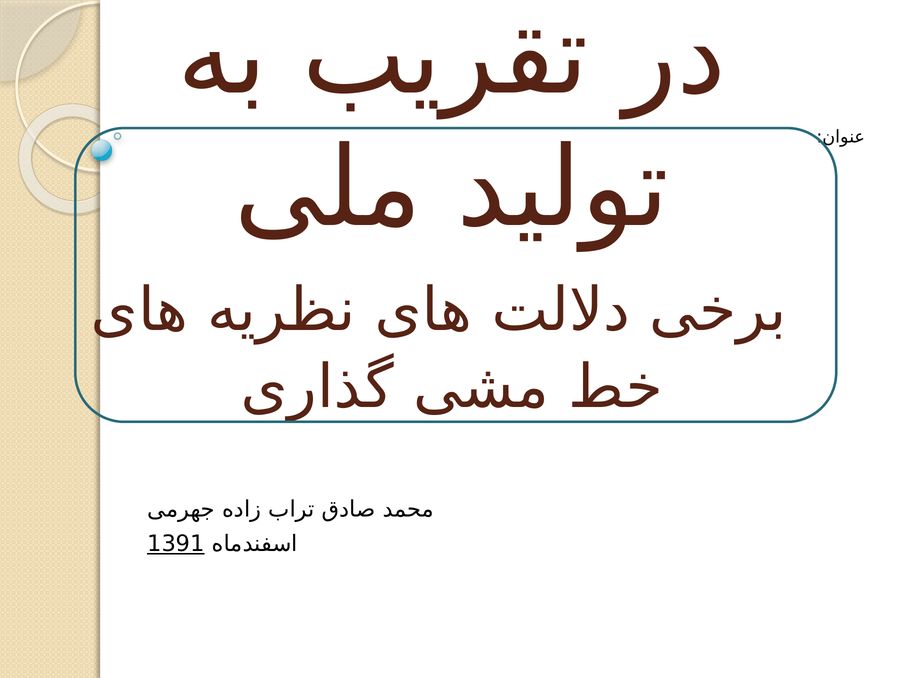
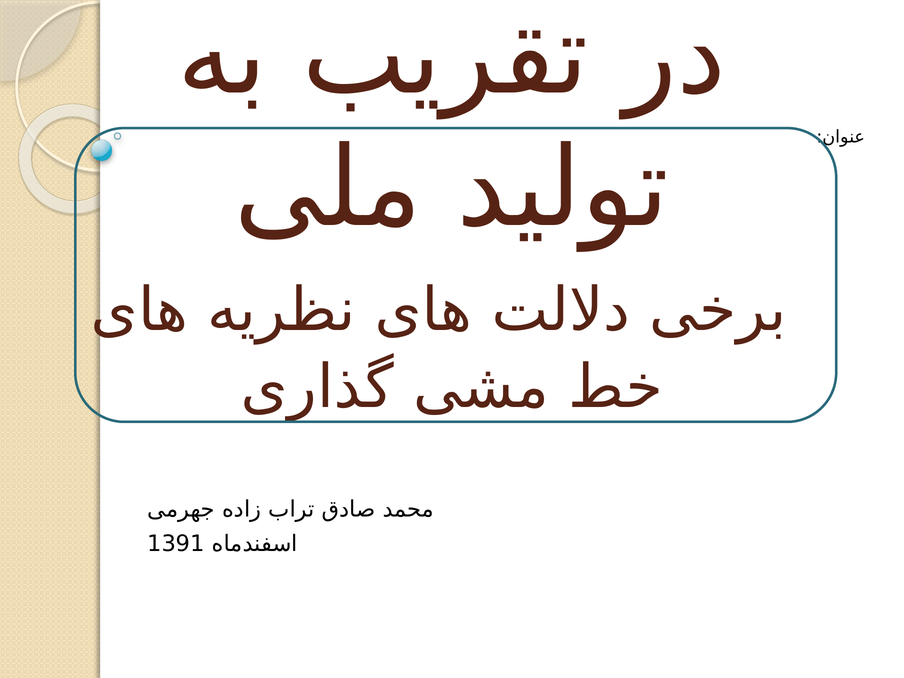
1391 underline: present -> none
